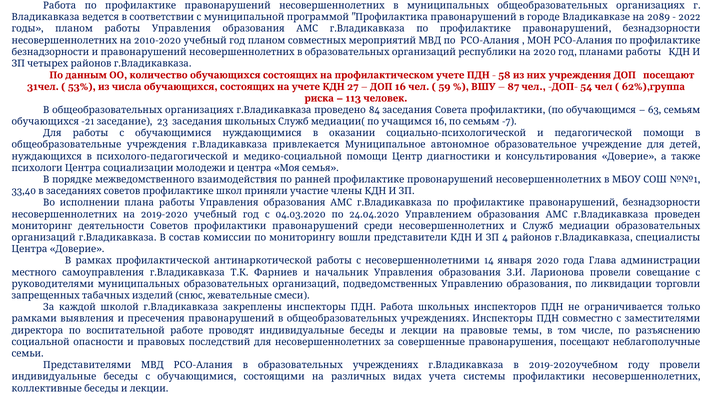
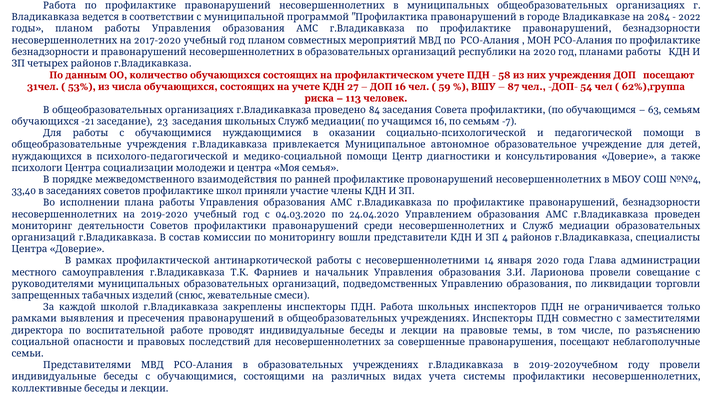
2089: 2089 -> 2084
2010-2020: 2010-2020 -> 2017-2020
№№1: №№1 -> №№4
